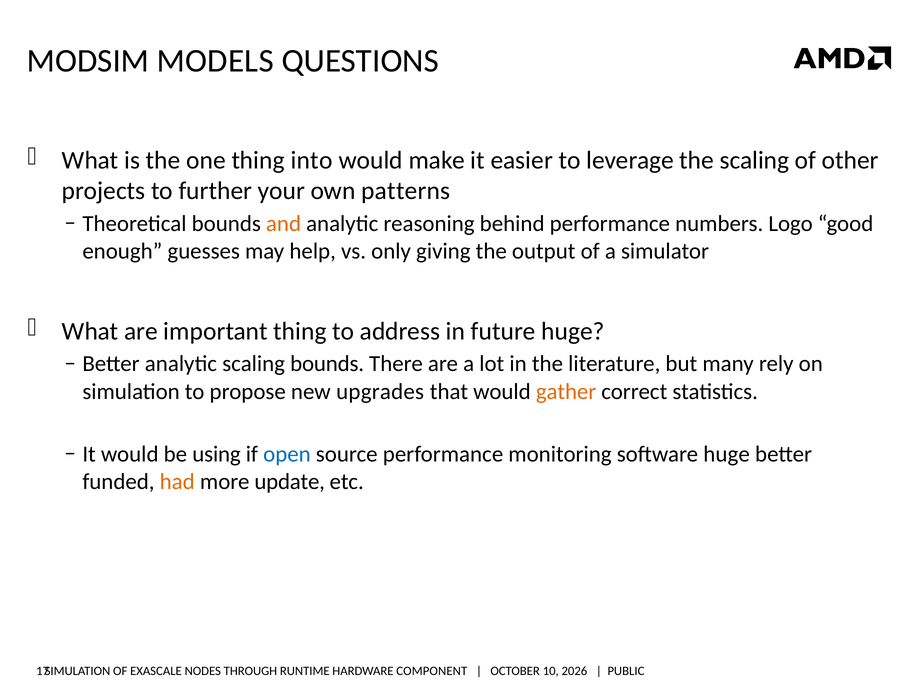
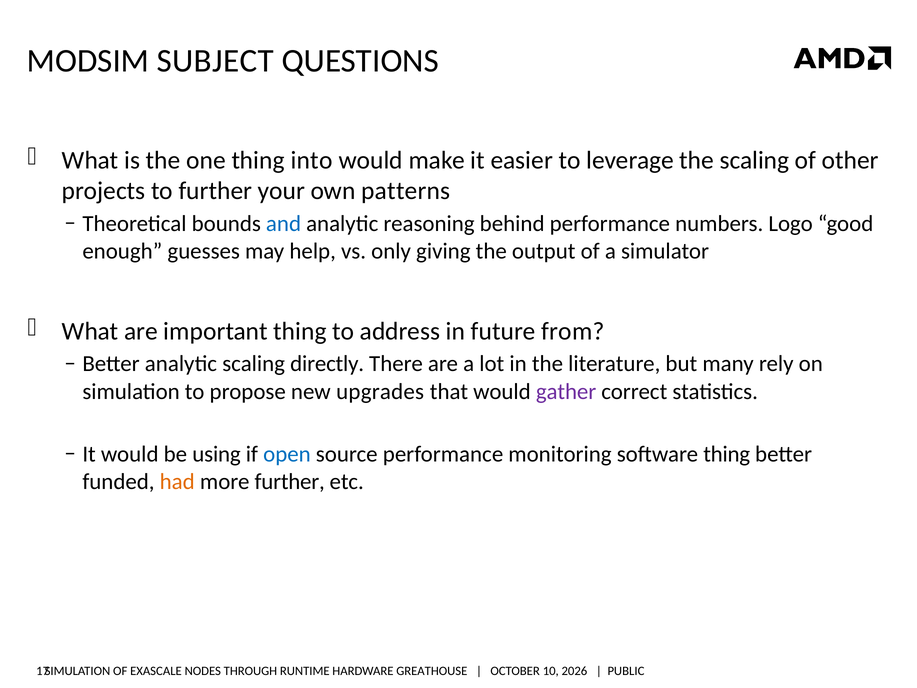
MODELS: MODELS -> SUBJECT
and colour: orange -> blue
future huge: huge -> from
scaling bounds: bounds -> directly
gather colour: orange -> purple
software huge: huge -> thing
more update: update -> further
COMPONENT: COMPONENT -> GREATHOUSE
